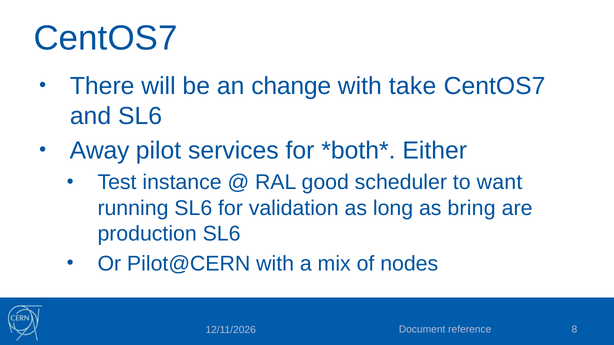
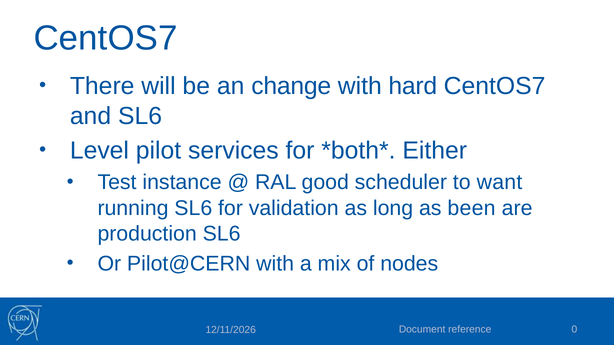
take: take -> hard
Away: Away -> Level
bring: bring -> been
8: 8 -> 0
